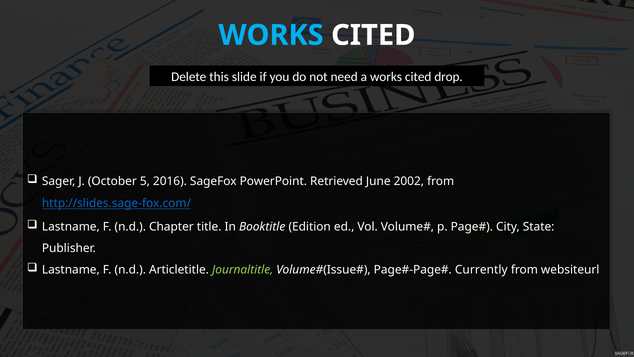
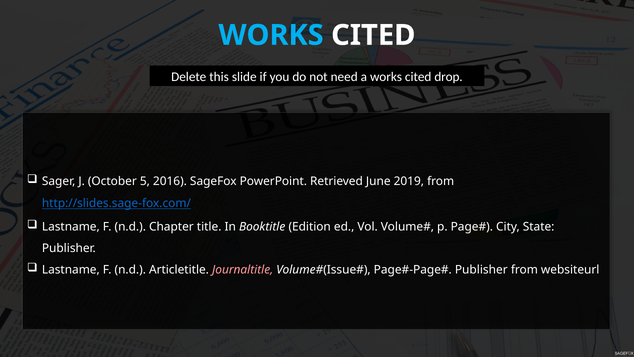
2002: 2002 -> 2019
Journaltitle colour: light green -> pink
Currently at (481, 269): Currently -> Publisher
